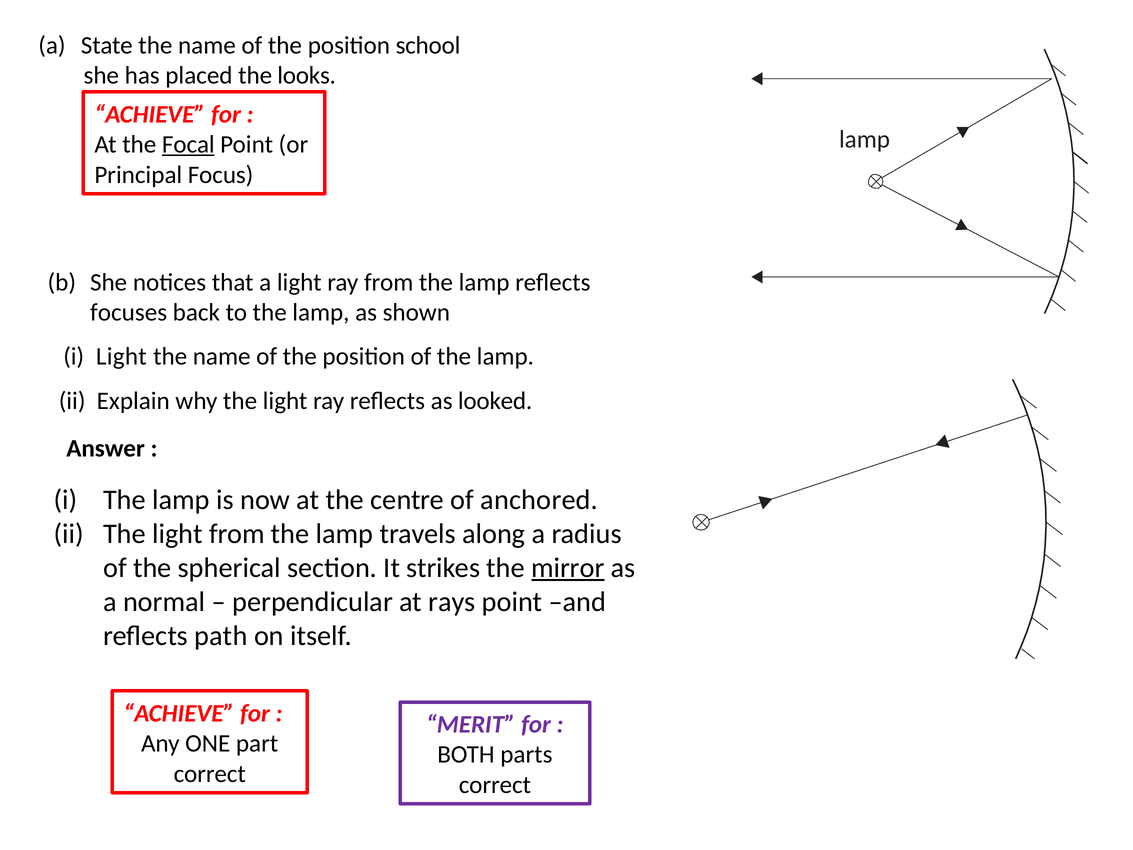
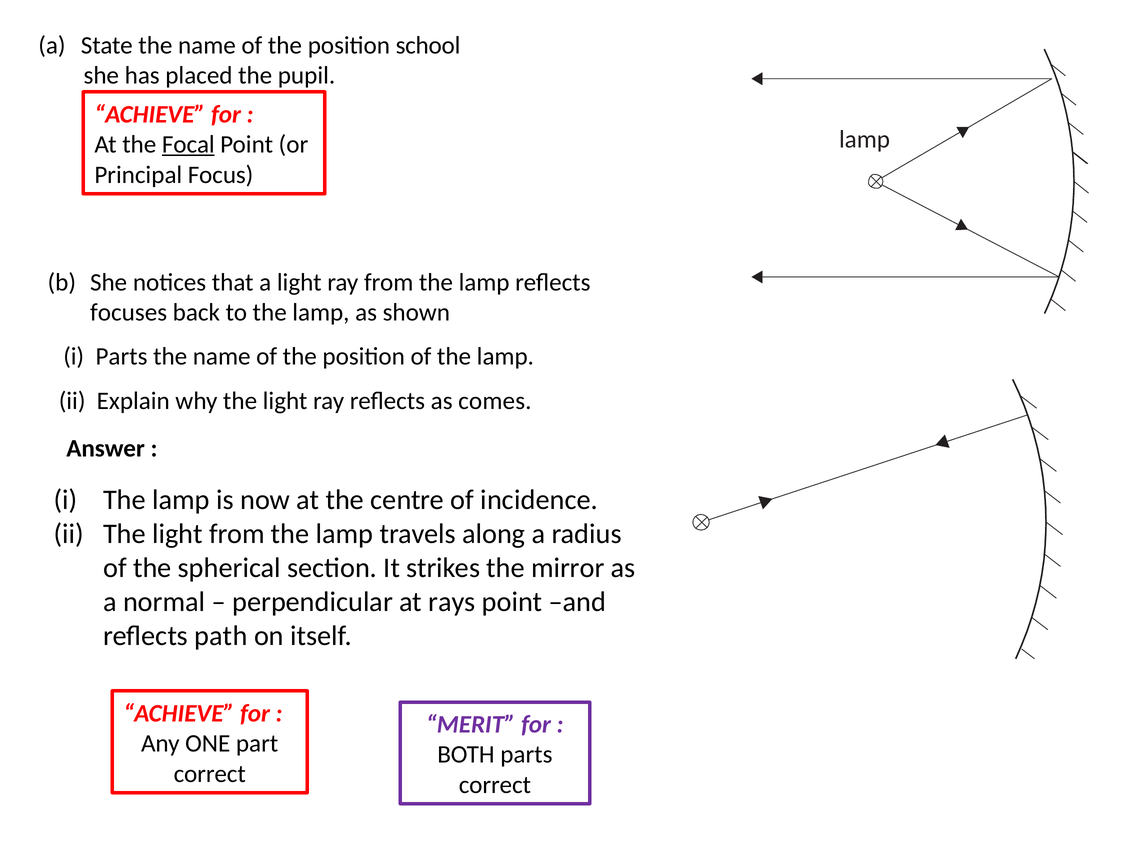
looks: looks -> pupil
i Light: Light -> Parts
looked: looked -> comes
anchored: anchored -> incidence
mirror underline: present -> none
